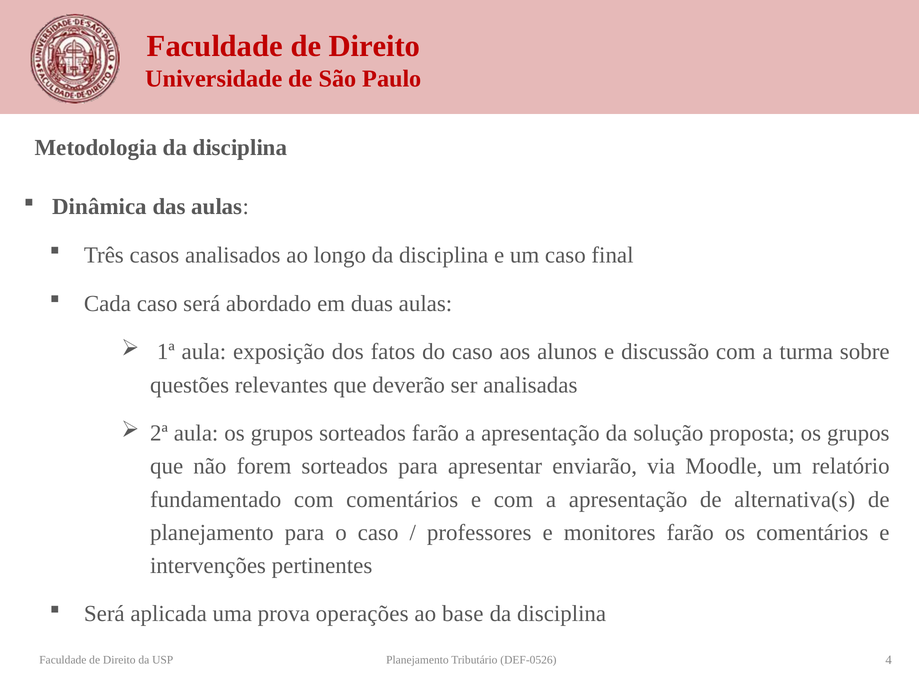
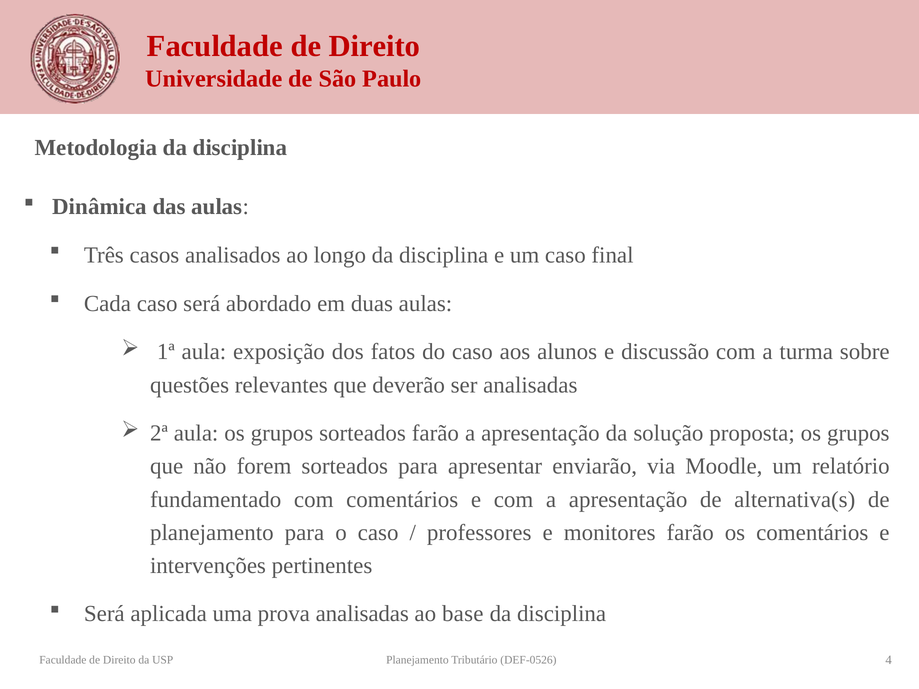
prova operações: operações -> analisadas
